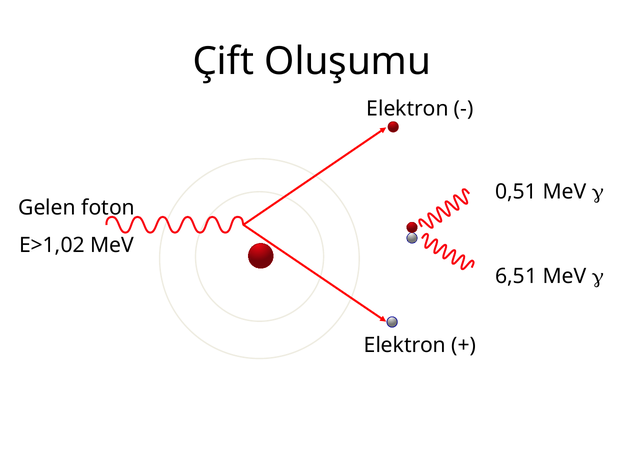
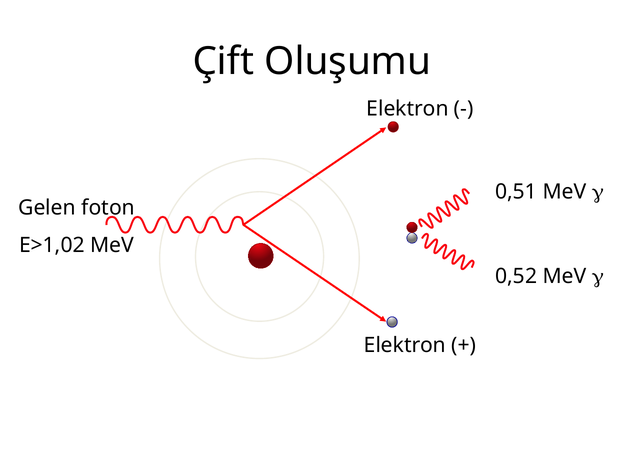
6,51: 6,51 -> 0,52
